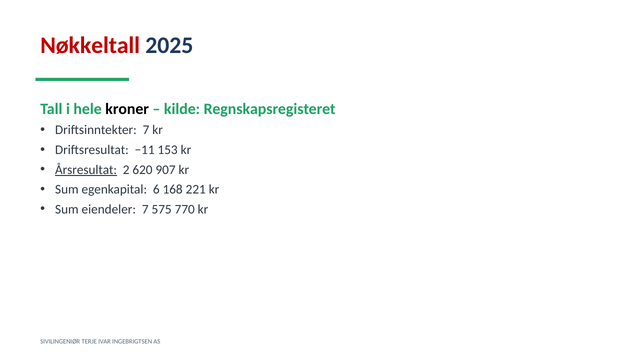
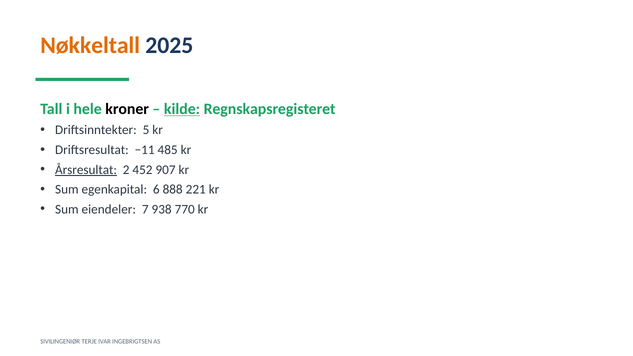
Nøkkeltall colour: red -> orange
kilde underline: none -> present
Driftsinntekter 7: 7 -> 5
153: 153 -> 485
620: 620 -> 452
168: 168 -> 888
575: 575 -> 938
